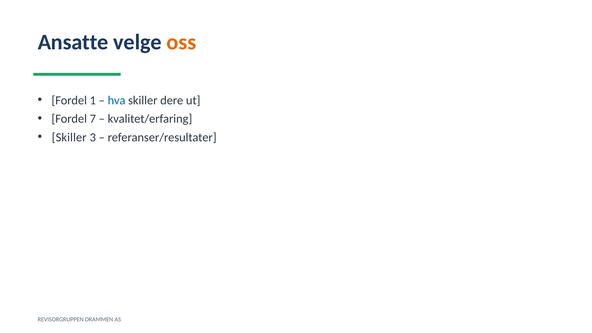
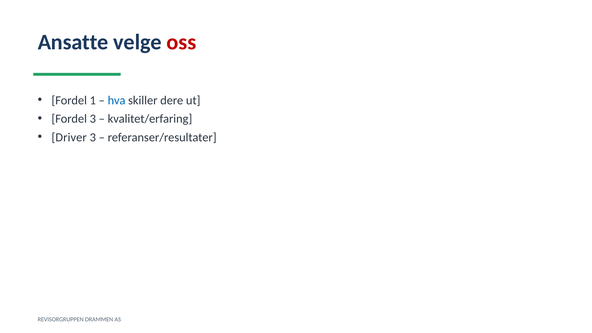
oss colour: orange -> red
Fordel 7: 7 -> 3
Skiller at (69, 137): Skiller -> Driver
